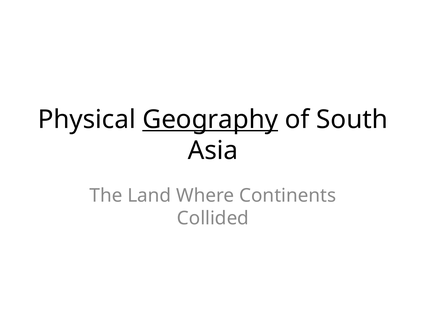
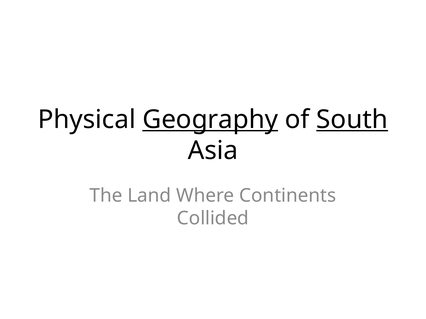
South underline: none -> present
